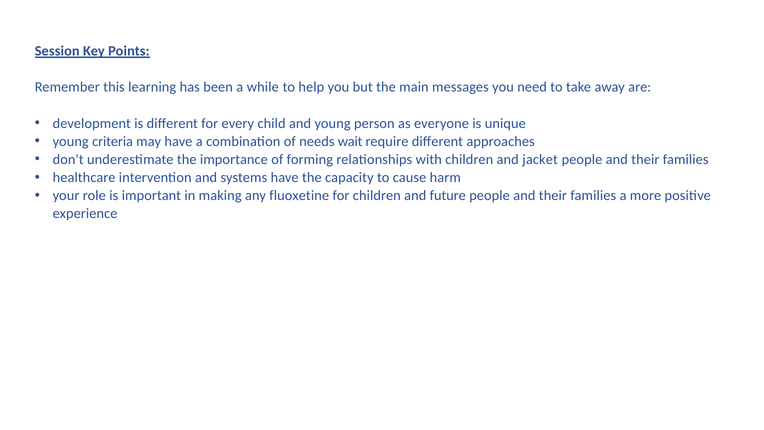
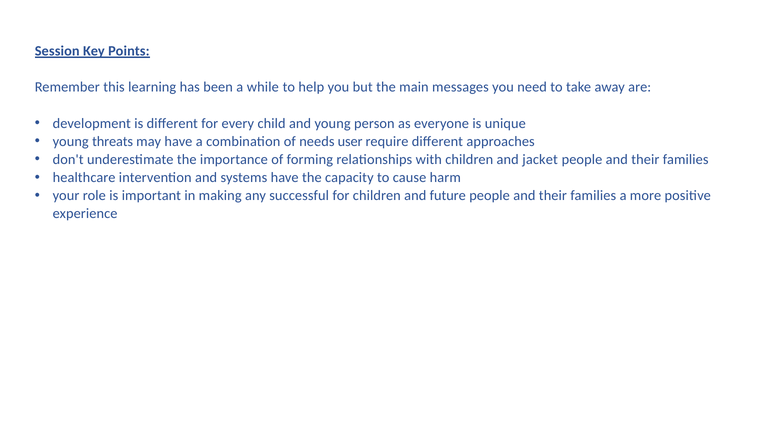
criteria: criteria -> threats
wait: wait -> user
fluoxetine: fluoxetine -> successful
